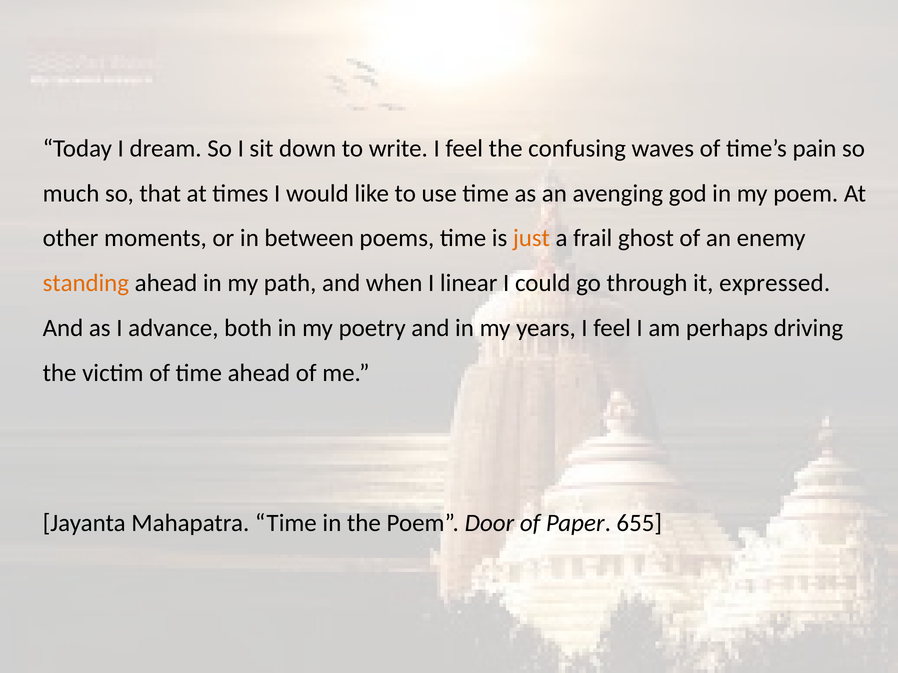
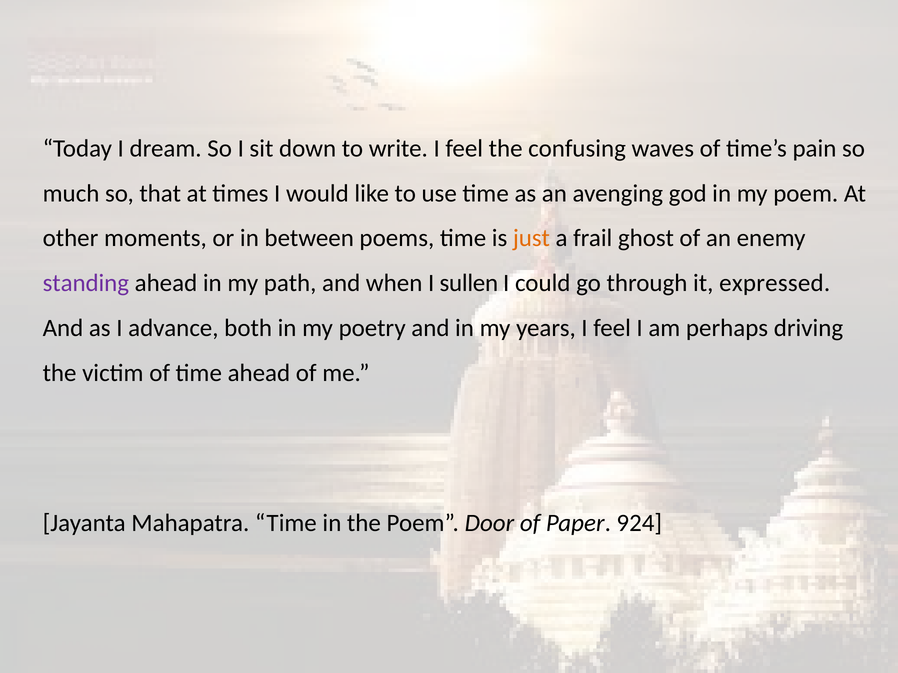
standing colour: orange -> purple
linear: linear -> sullen
655: 655 -> 924
